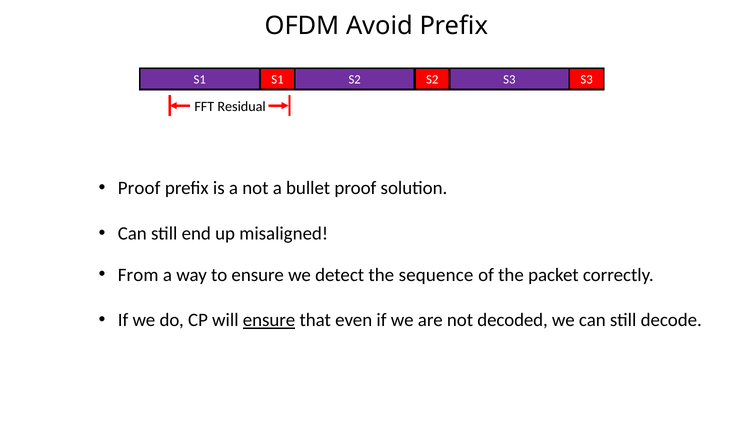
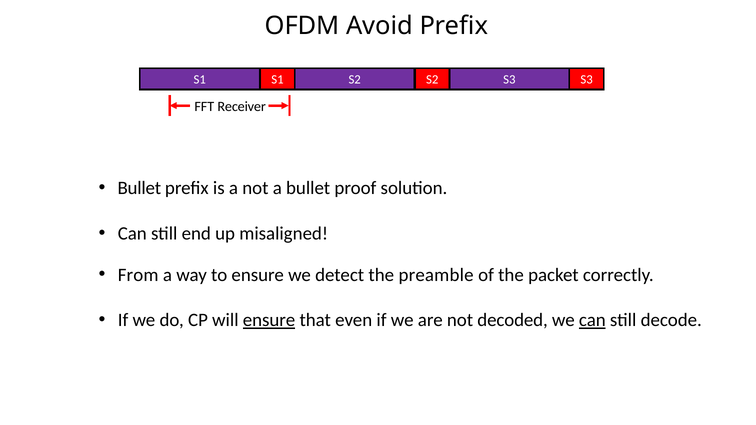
Residual: Residual -> Receiver
Proof at (139, 188): Proof -> Bullet
sequence: sequence -> preamble
can at (592, 320) underline: none -> present
